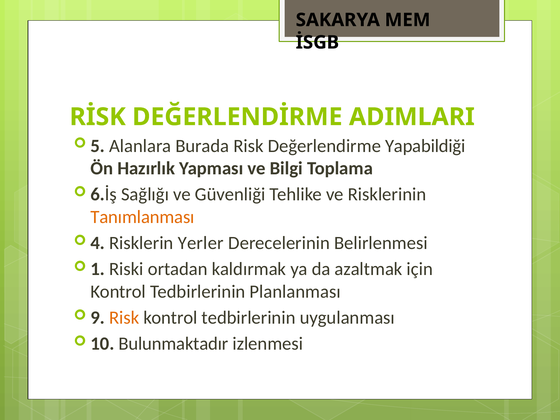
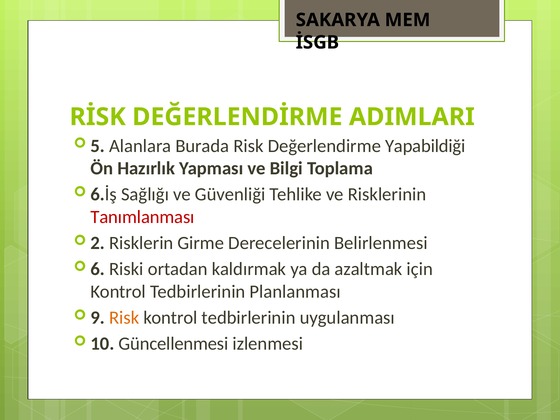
Tanımlanması colour: orange -> red
4: 4 -> 2
Yerler: Yerler -> Girme
1: 1 -> 6
Bulunmaktadır: Bulunmaktadır -> Güncellenmesi
